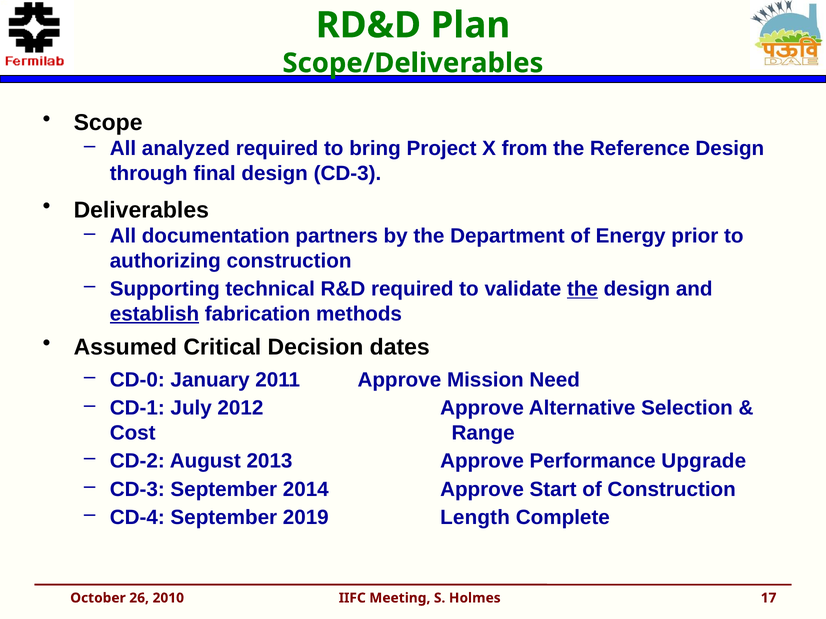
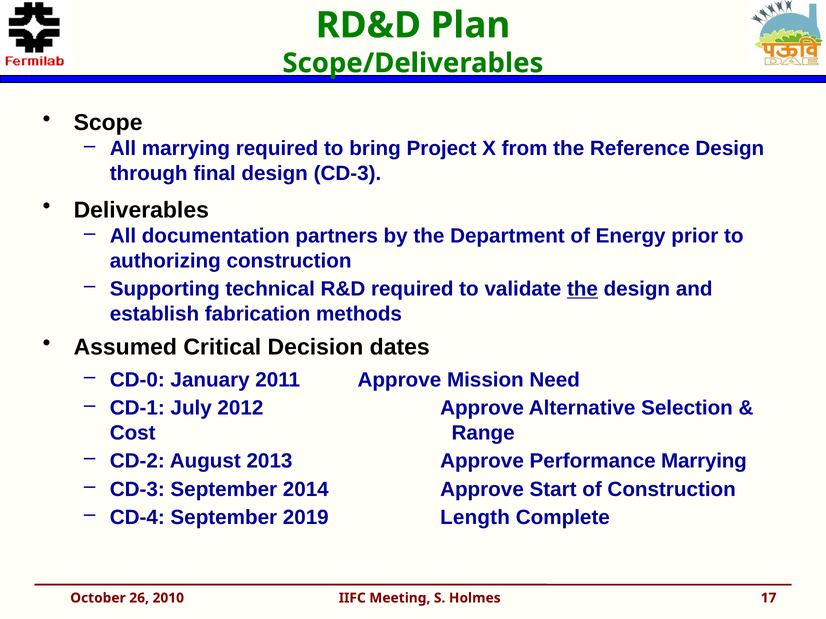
All analyzed: analyzed -> marrying
establish at (154, 314) underline: present -> none
Performance Upgrade: Upgrade -> Marrying
